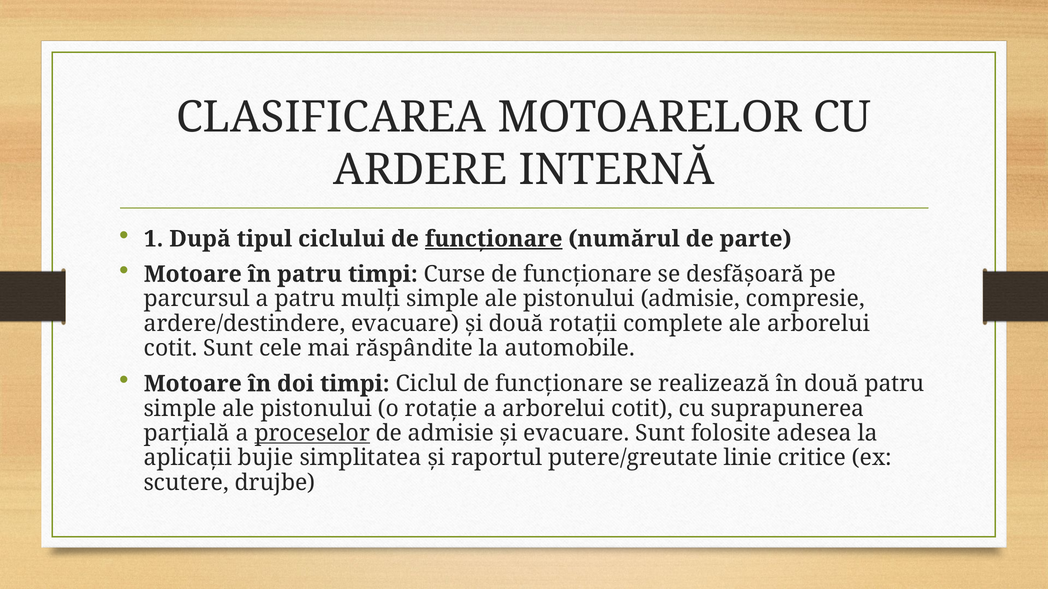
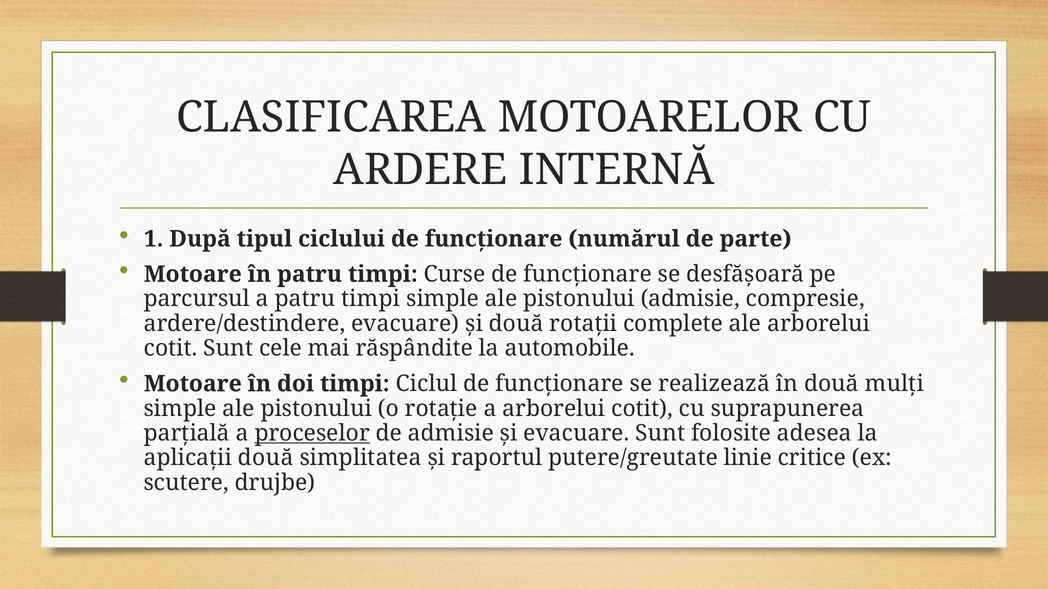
funcționare at (494, 239) underline: present -> none
a patru mulți: mulți -> timpi
două patru: patru -> mulți
aplicații bujie: bujie -> două
